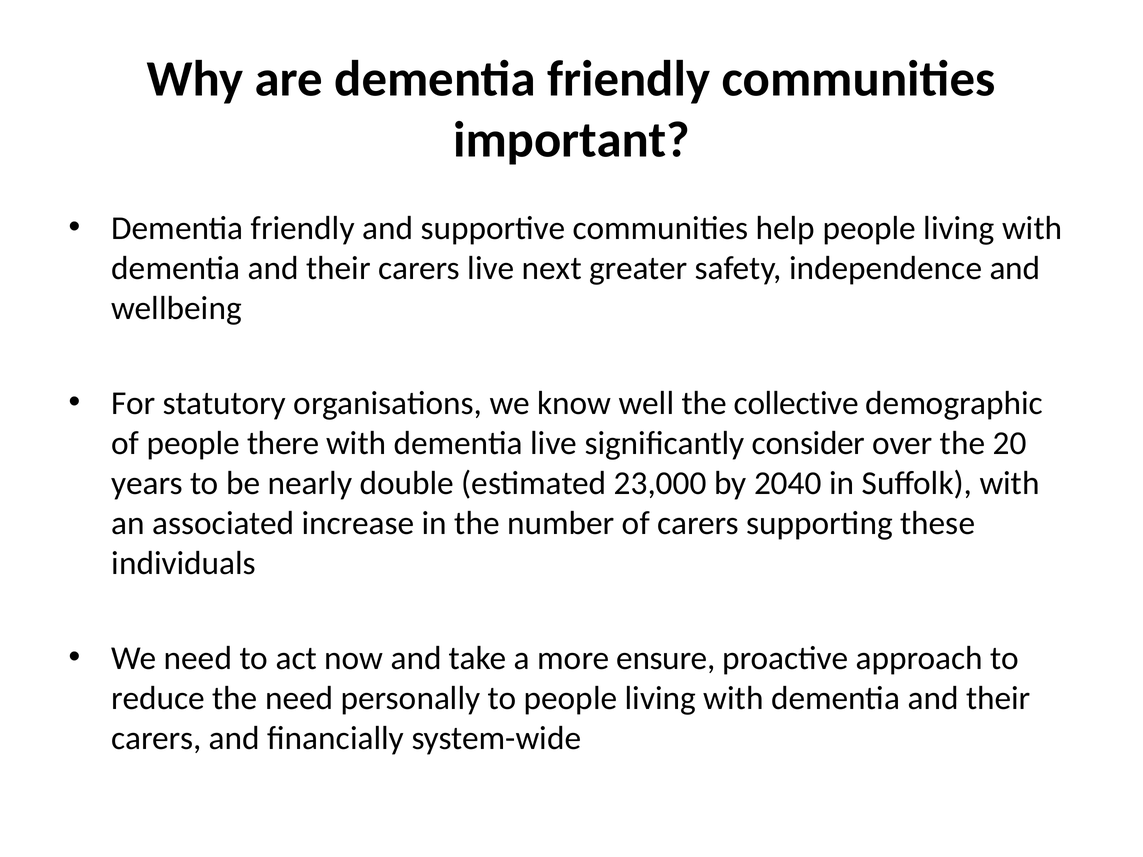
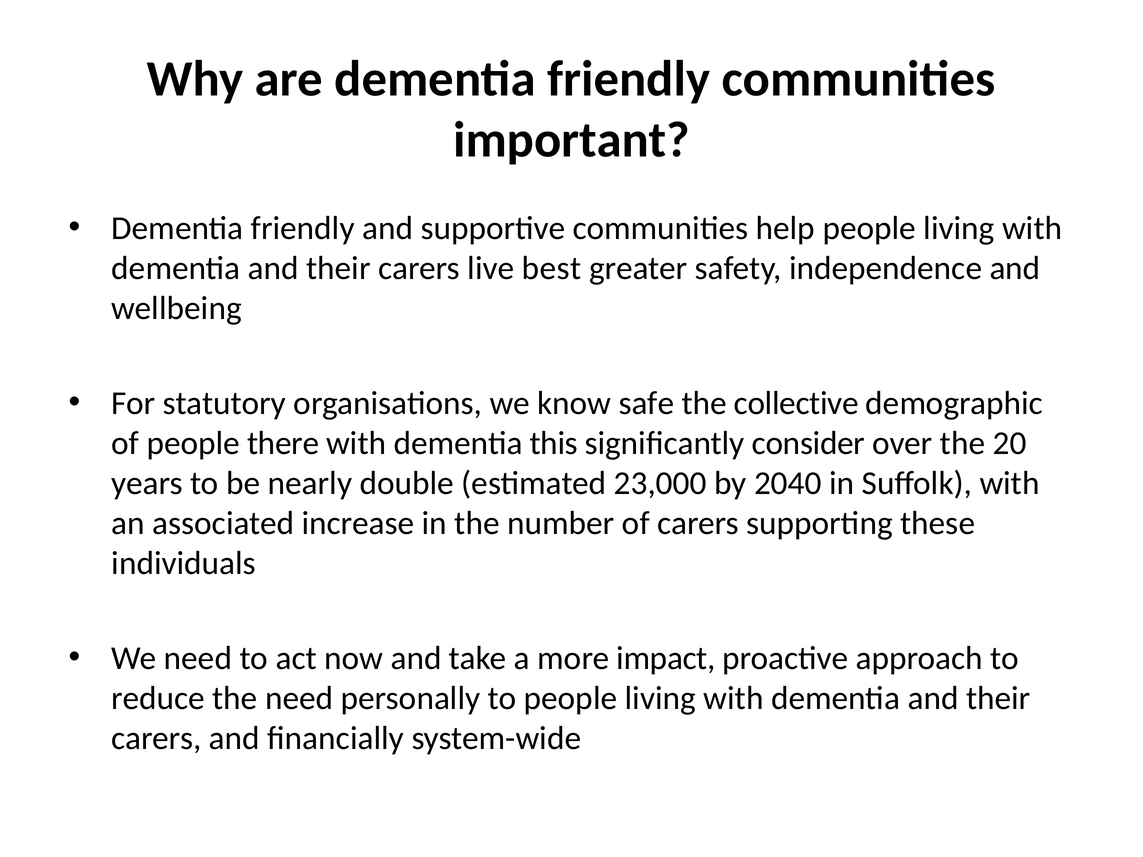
next: next -> best
well: well -> safe
dementia live: live -> this
ensure: ensure -> impact
